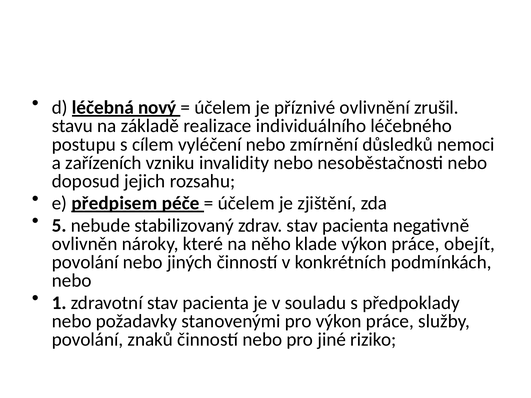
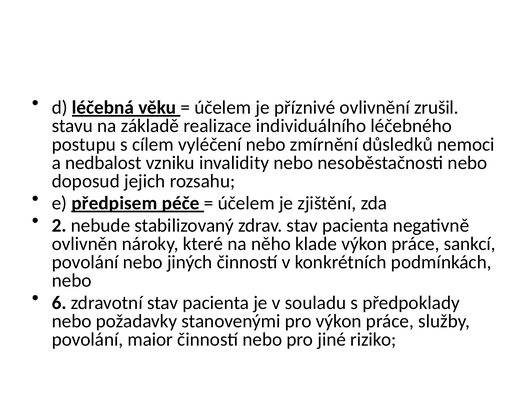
nový: nový -> věku
zařízeních: zařízeních -> nedbalost
5: 5 -> 2
obejít: obejít -> sankcí
1: 1 -> 6
znaků: znaků -> maior
